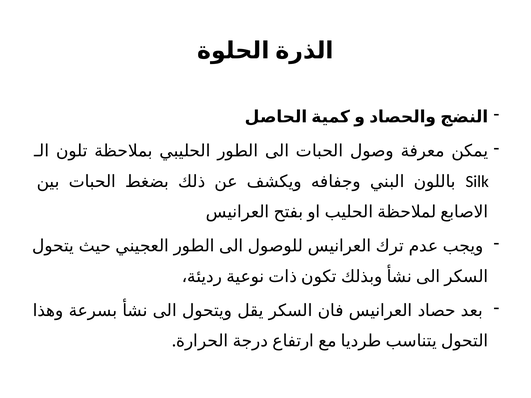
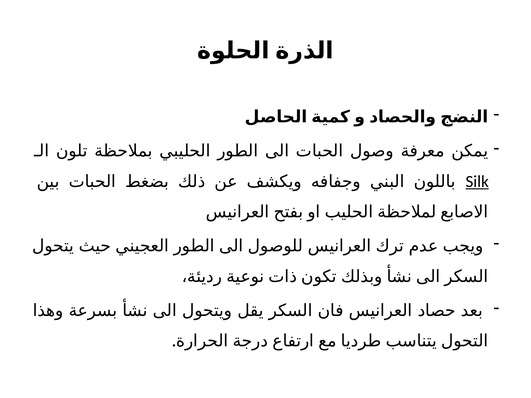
Silk underline: none -> present
